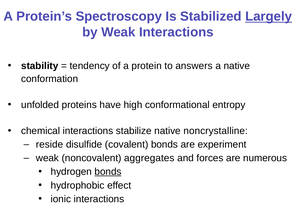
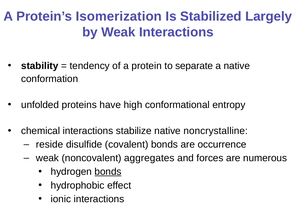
Spectroscopy: Spectroscopy -> Isomerization
Largely underline: present -> none
answers: answers -> separate
experiment: experiment -> occurrence
